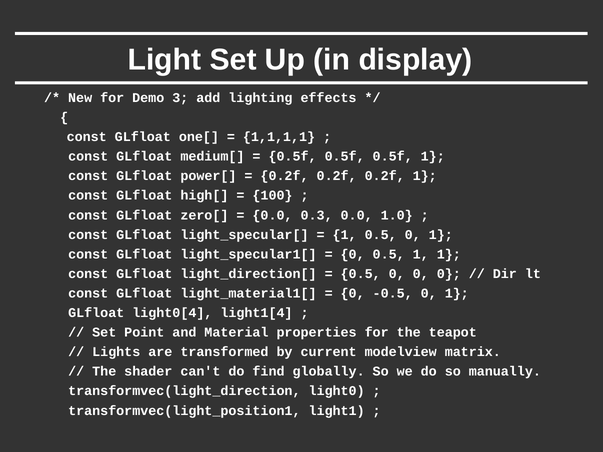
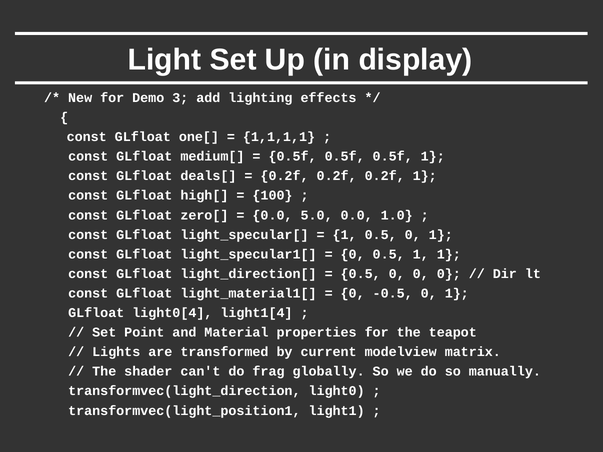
power[: power[ -> deals[
0.3: 0.3 -> 5.0
find: find -> frag
